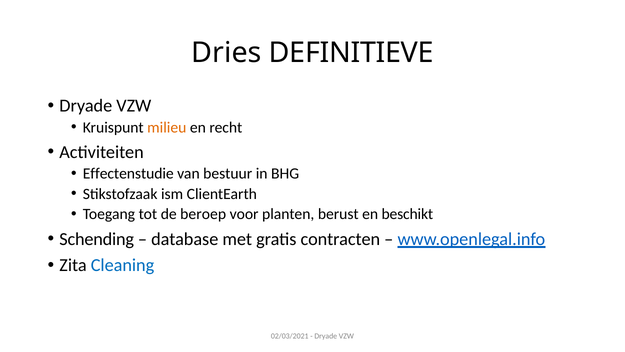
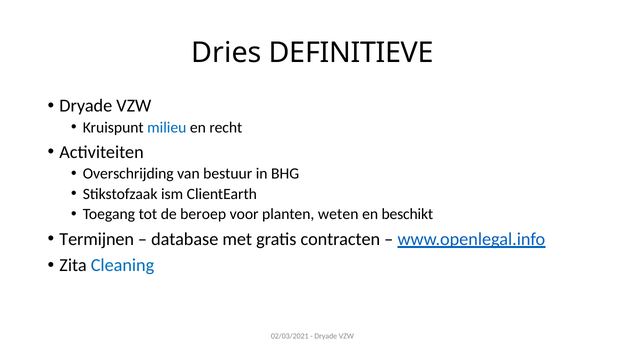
milieu colour: orange -> blue
Effectenstudie: Effectenstudie -> Overschrijding
berust: berust -> weten
Schending: Schending -> Termijnen
